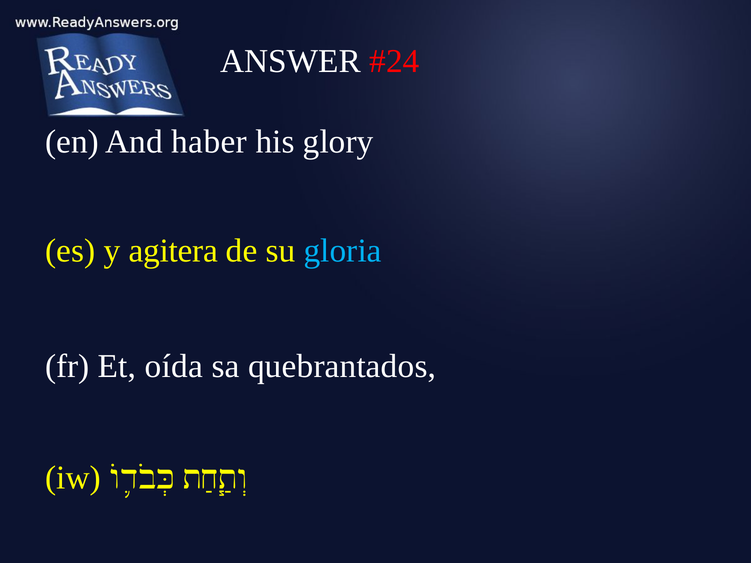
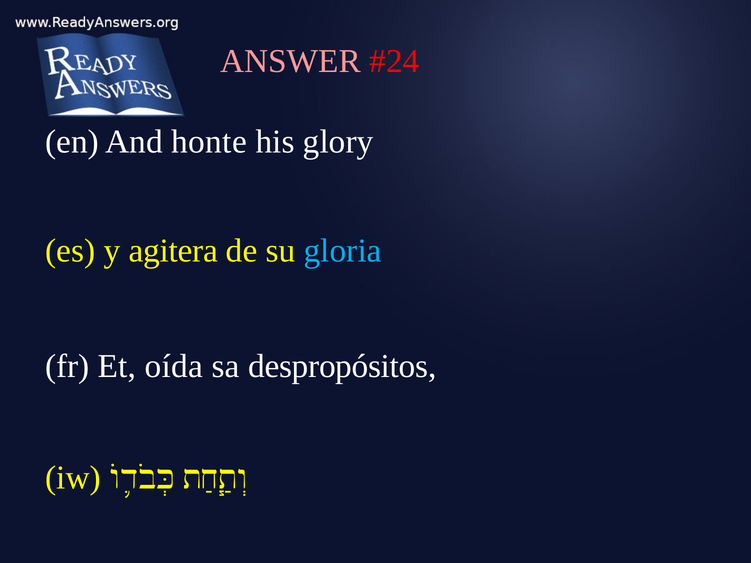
ANSWER colour: white -> pink
haber: haber -> honte
quebrantados: quebrantados -> despropósitos
